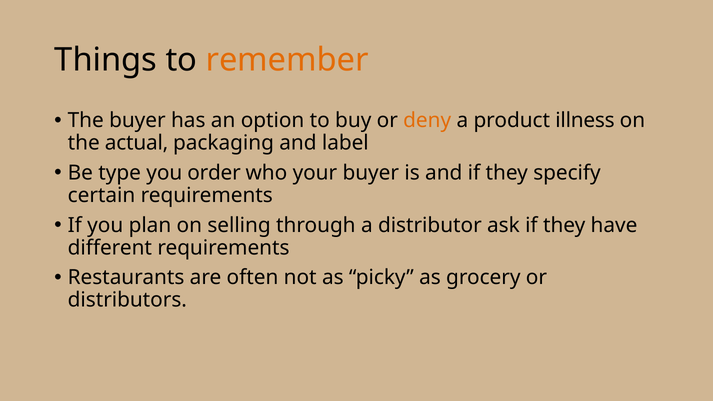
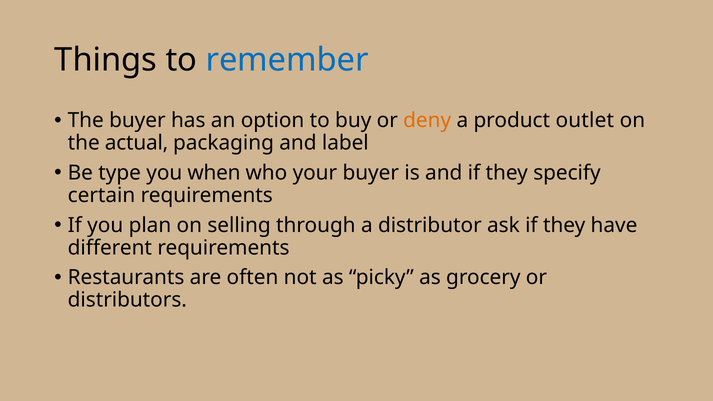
remember colour: orange -> blue
illness: illness -> outlet
order: order -> when
